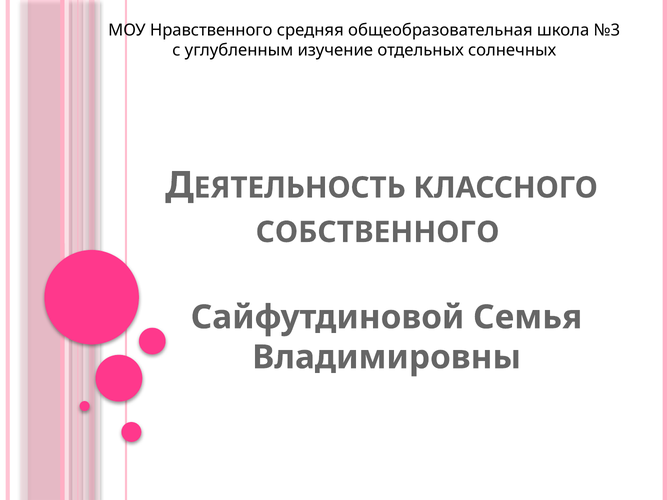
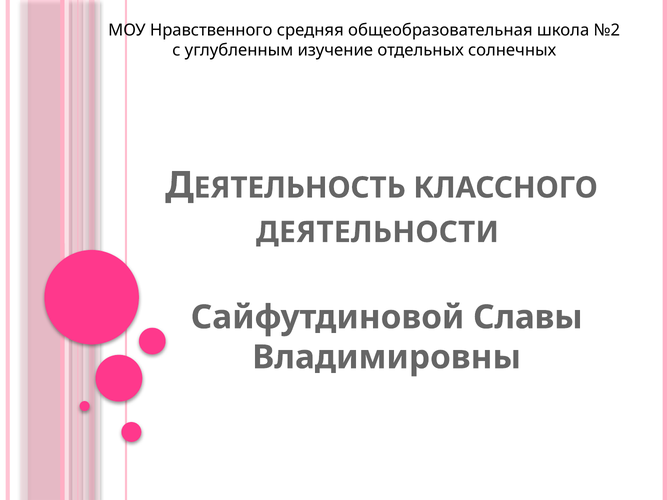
№3: №3 -> №2
СОБСТВЕННОГО: СОБСТВЕННОГО -> ДЕЯТЕЛЬНОСТИ
Семья: Семья -> Славы
